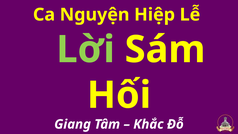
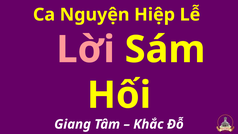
Lời colour: light green -> pink
